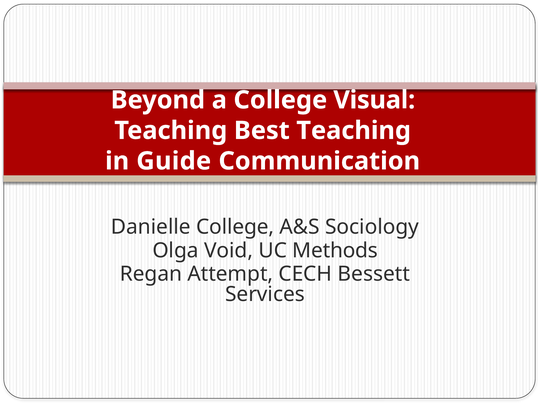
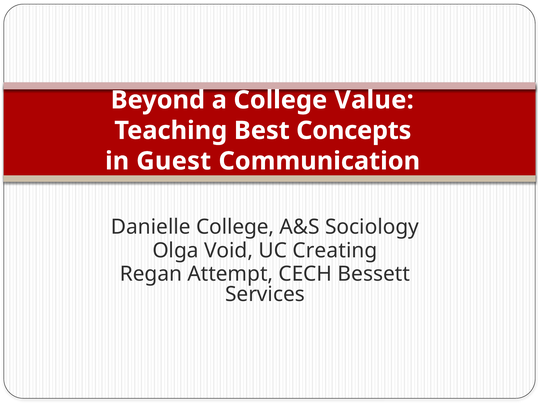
Visual: Visual -> Value
Best Teaching: Teaching -> Concepts
Guide: Guide -> Guest
Methods: Methods -> Creating
